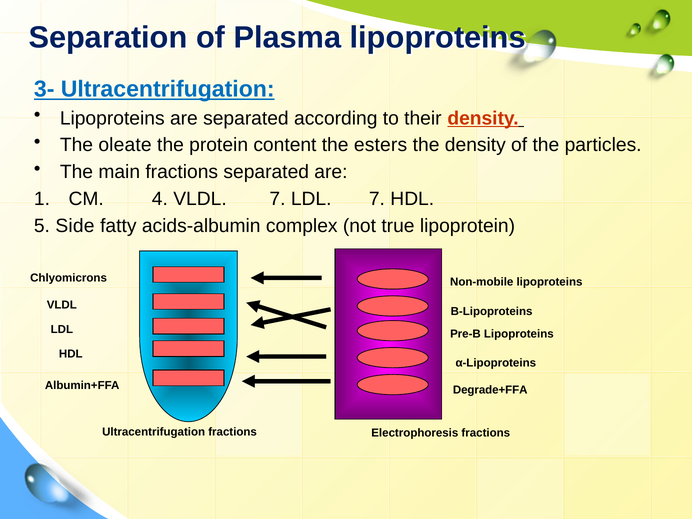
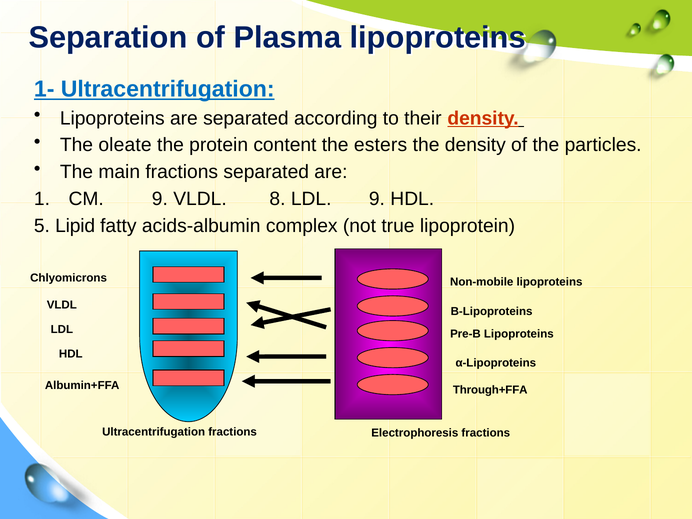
3-: 3- -> 1-
CM 4: 4 -> 9
VLDL 7: 7 -> 8
LDL 7: 7 -> 9
Side: Side -> Lipid
Degrade+FFA: Degrade+FFA -> Through+FFA
